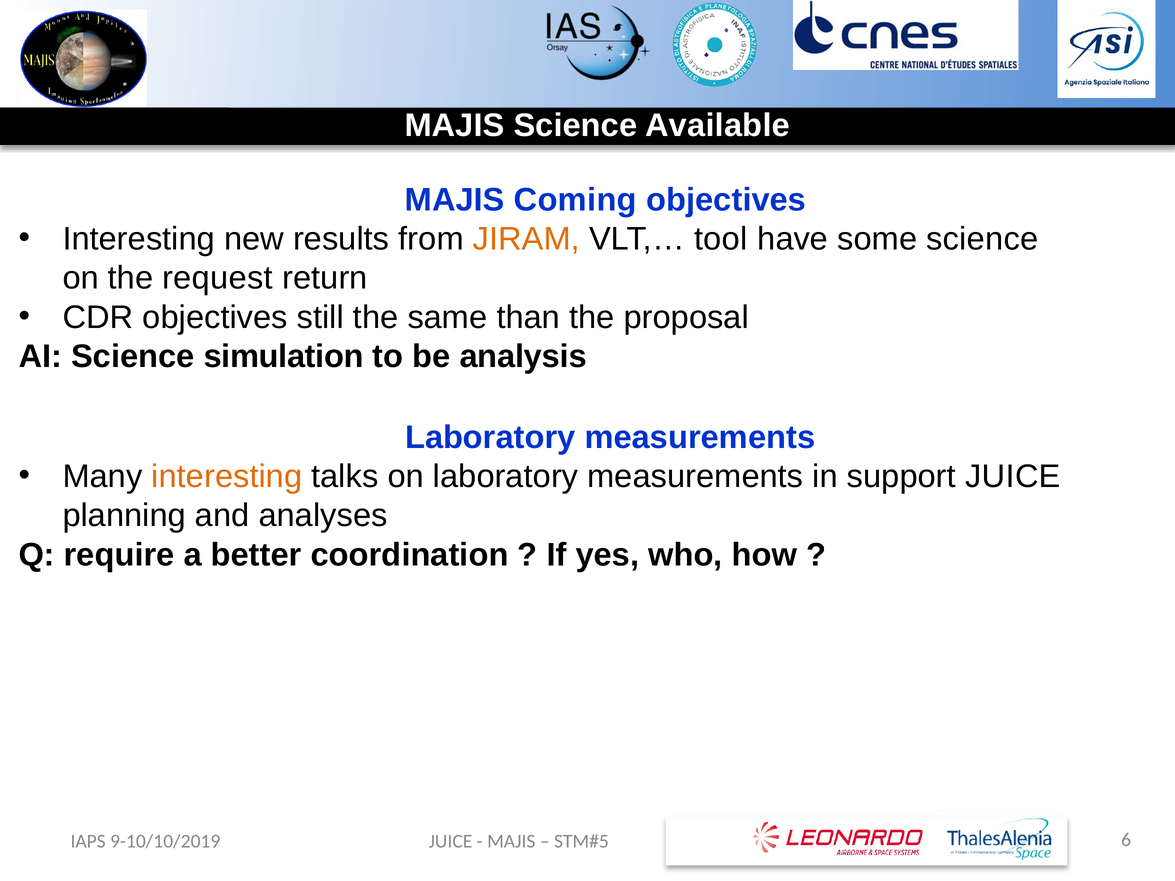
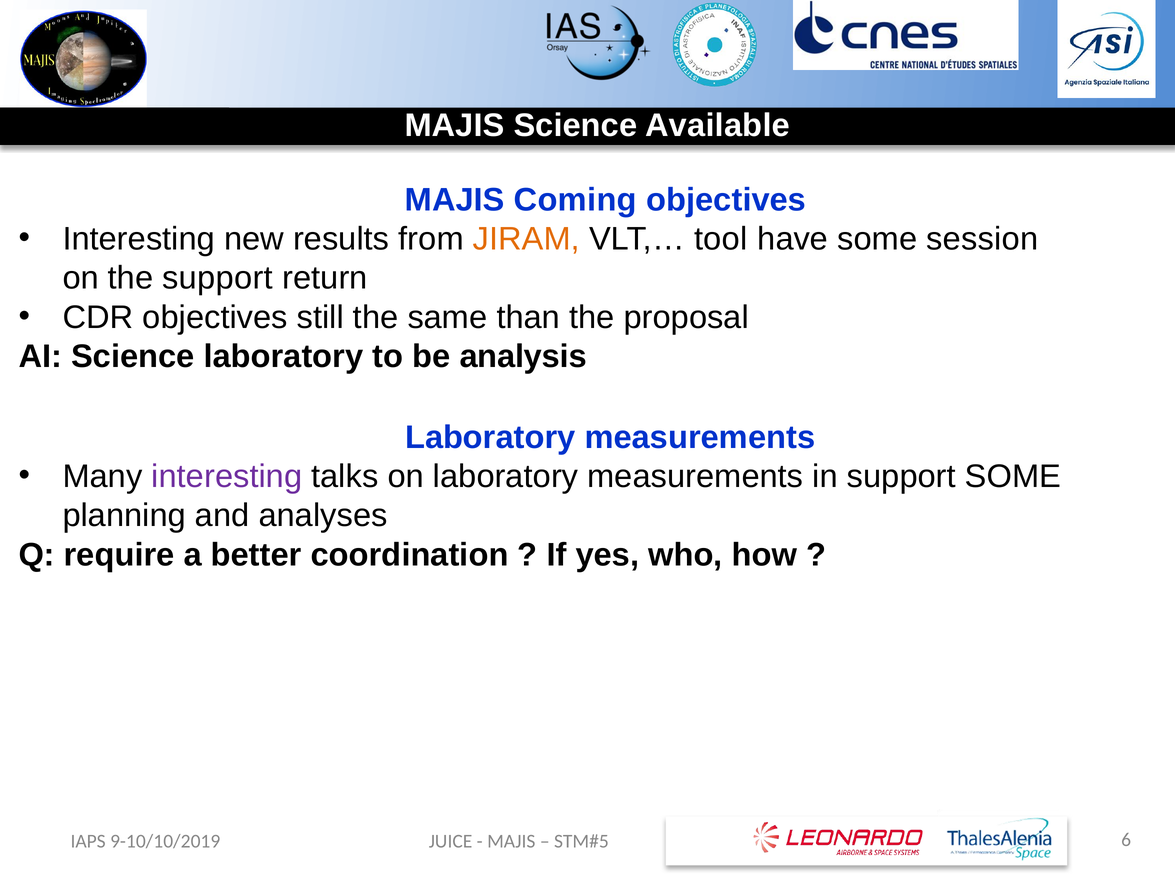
some science: science -> session
the request: request -> support
Science simulation: simulation -> laboratory
interesting at (227, 477) colour: orange -> purple
support JUICE: JUICE -> SOME
